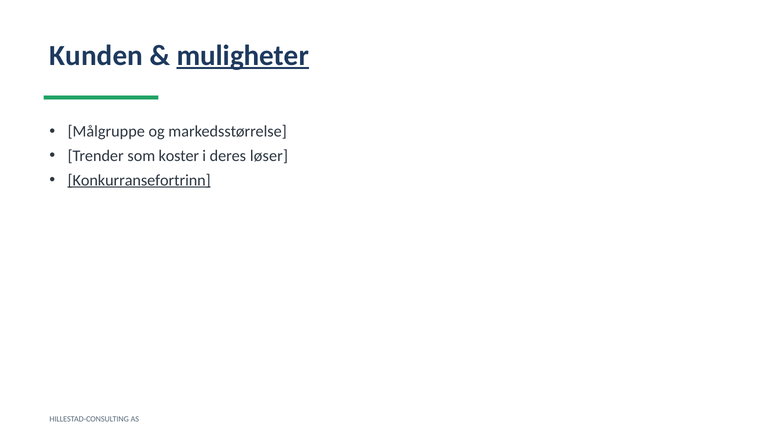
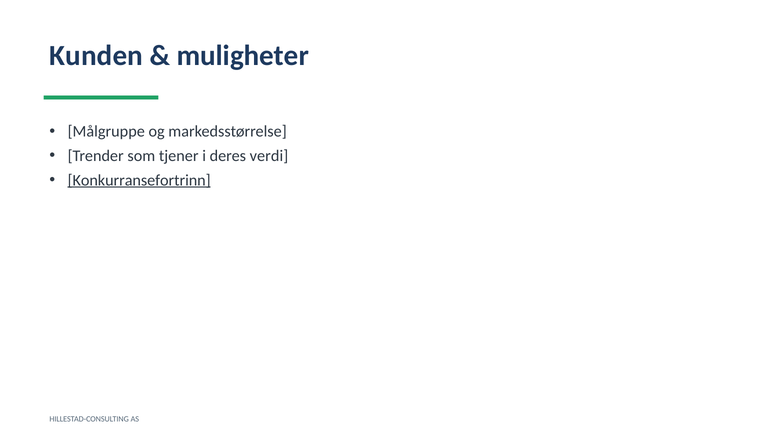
muligheter underline: present -> none
koster: koster -> tjener
løser: løser -> verdi
